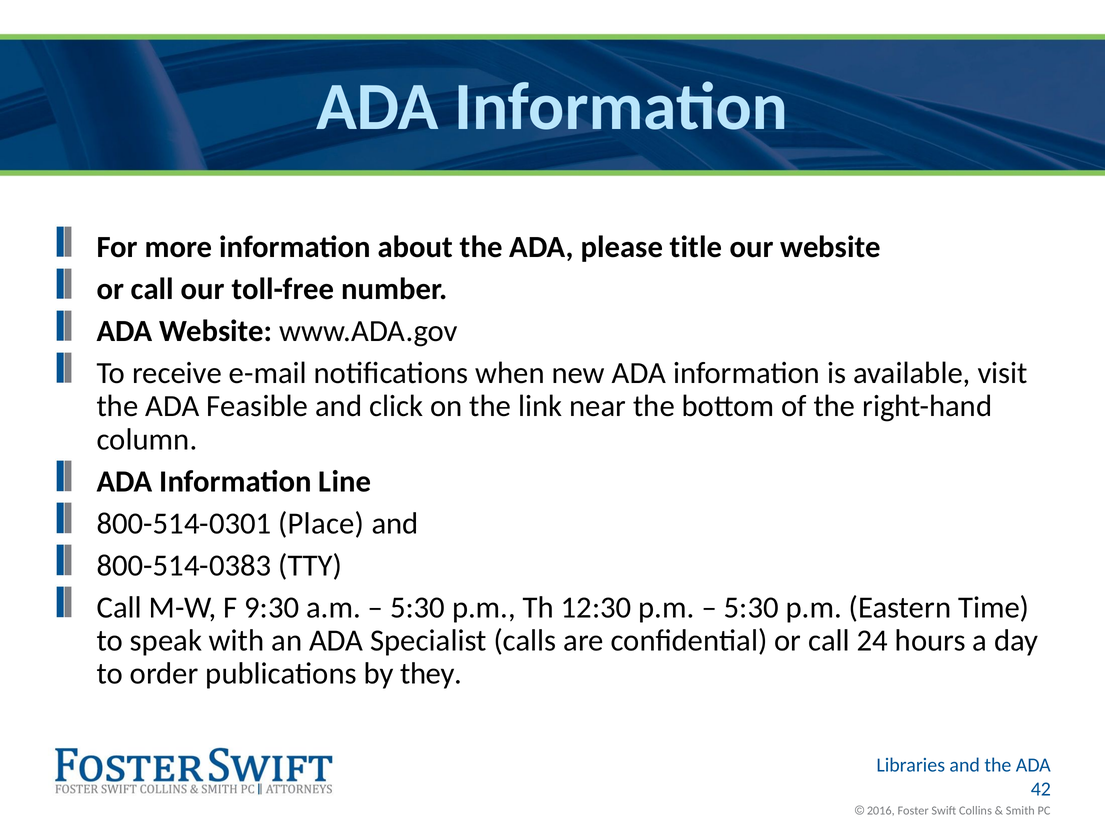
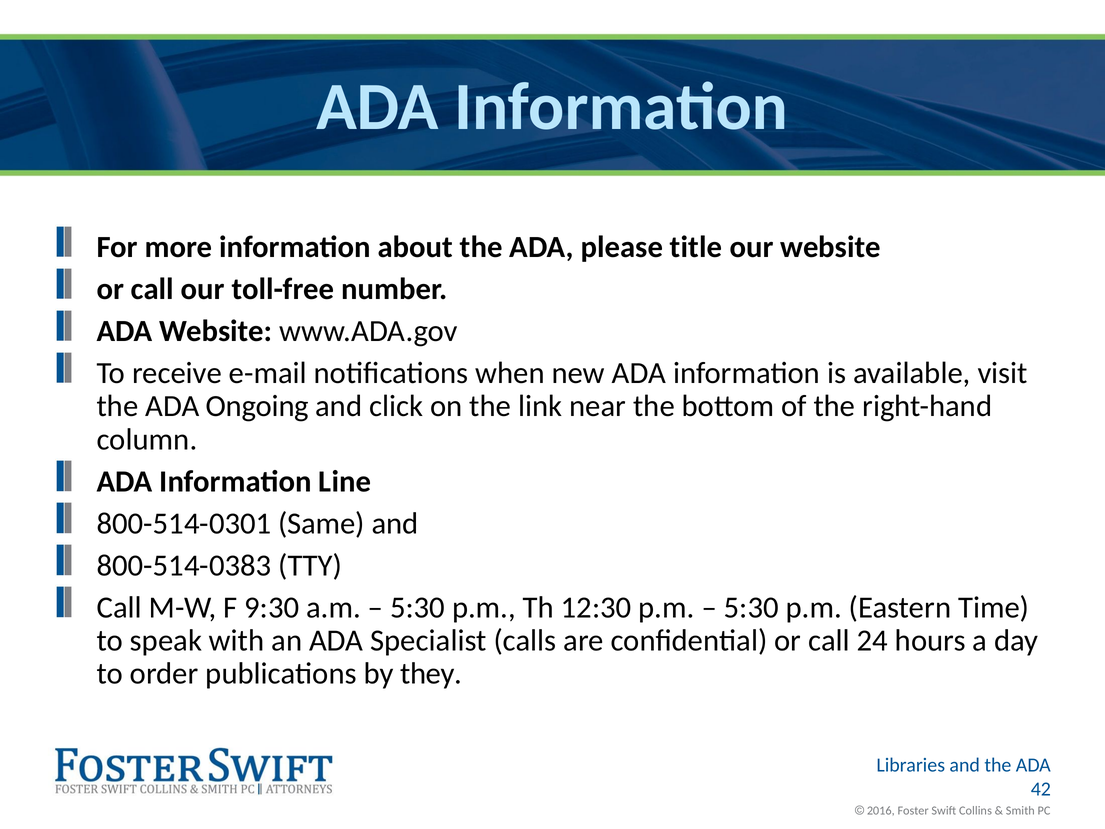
Feasible: Feasible -> Ongoing
Place: Place -> Same
